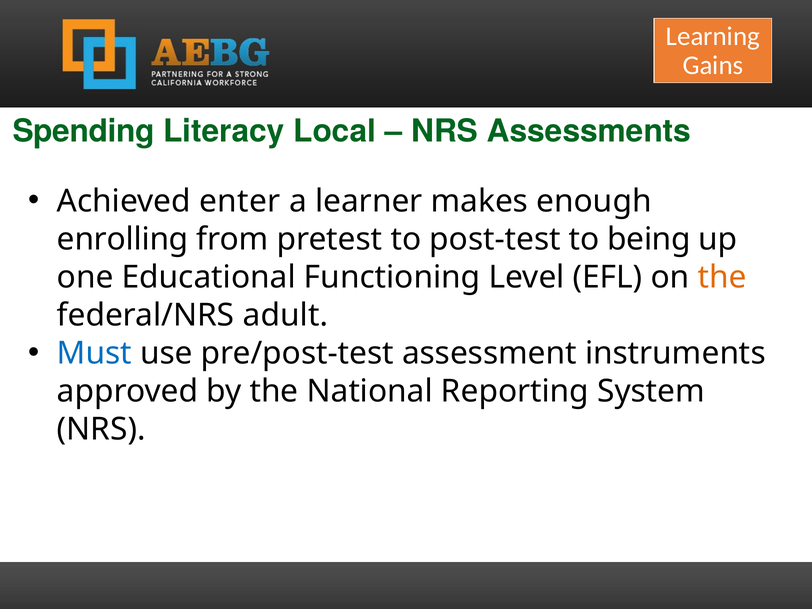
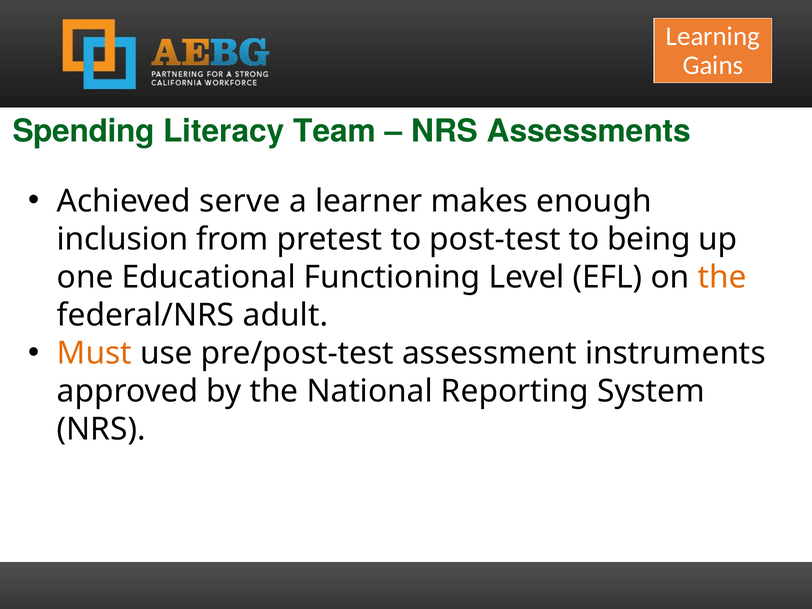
Local: Local -> Team
enter: enter -> serve
enrolling: enrolling -> inclusion
Must colour: blue -> orange
